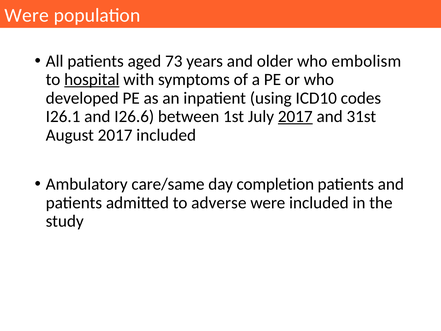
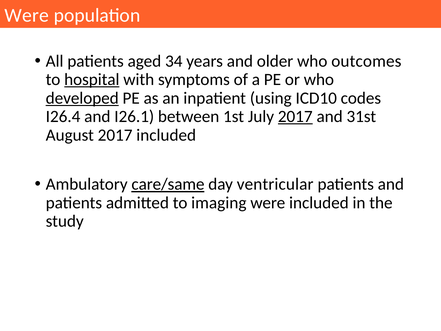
73: 73 -> 34
embolism: embolism -> outcomes
developed underline: none -> present
I26.1: I26.1 -> I26.4
I26.6: I26.6 -> I26.1
care/same underline: none -> present
completion: completion -> ventricular
adverse: adverse -> imaging
